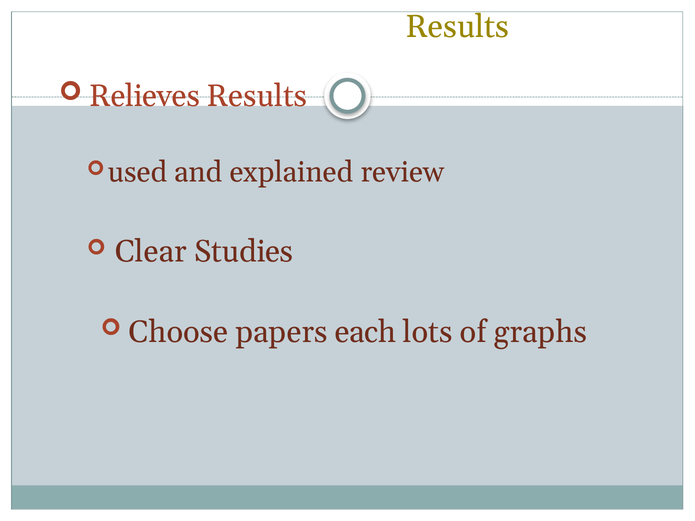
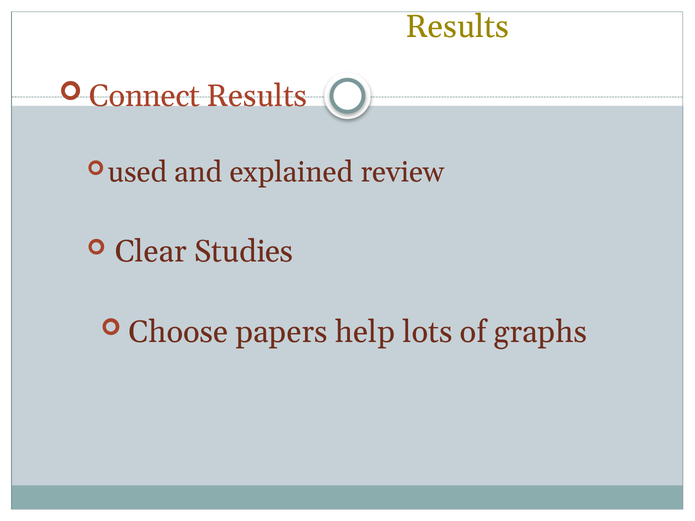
Relieves: Relieves -> Connect
each: each -> help
